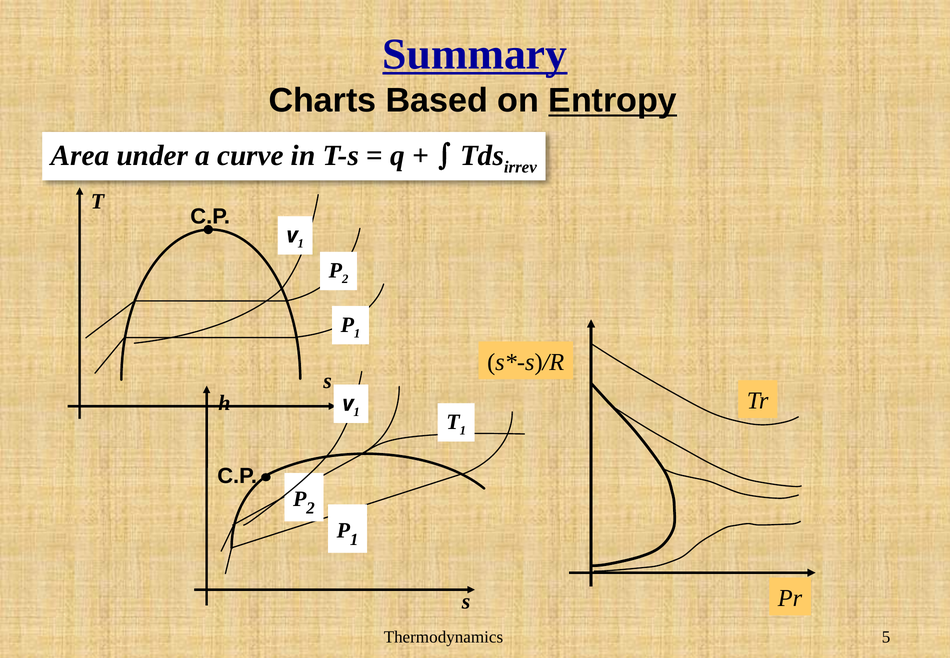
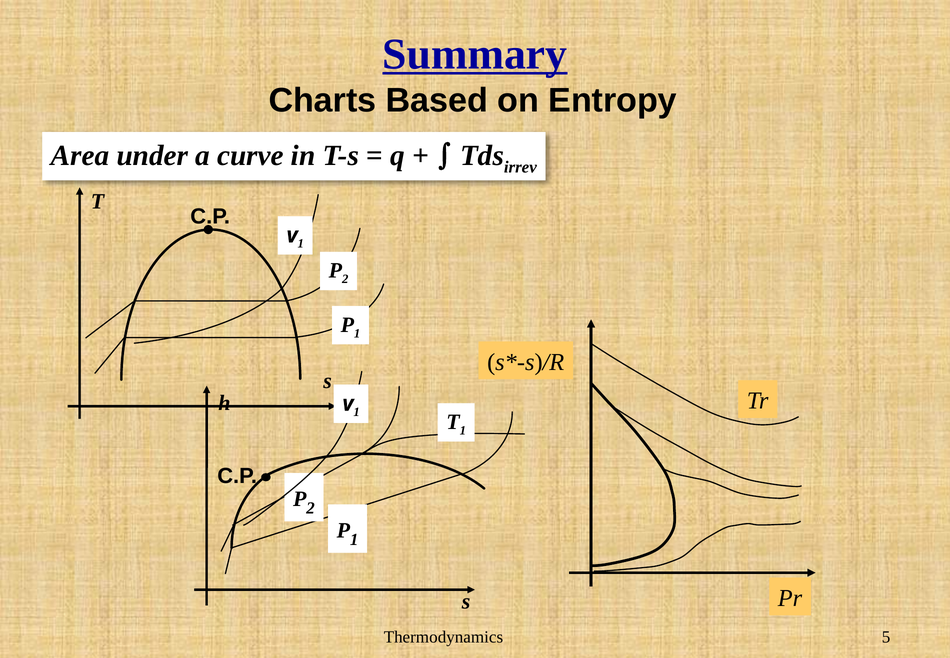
Entropy underline: present -> none
